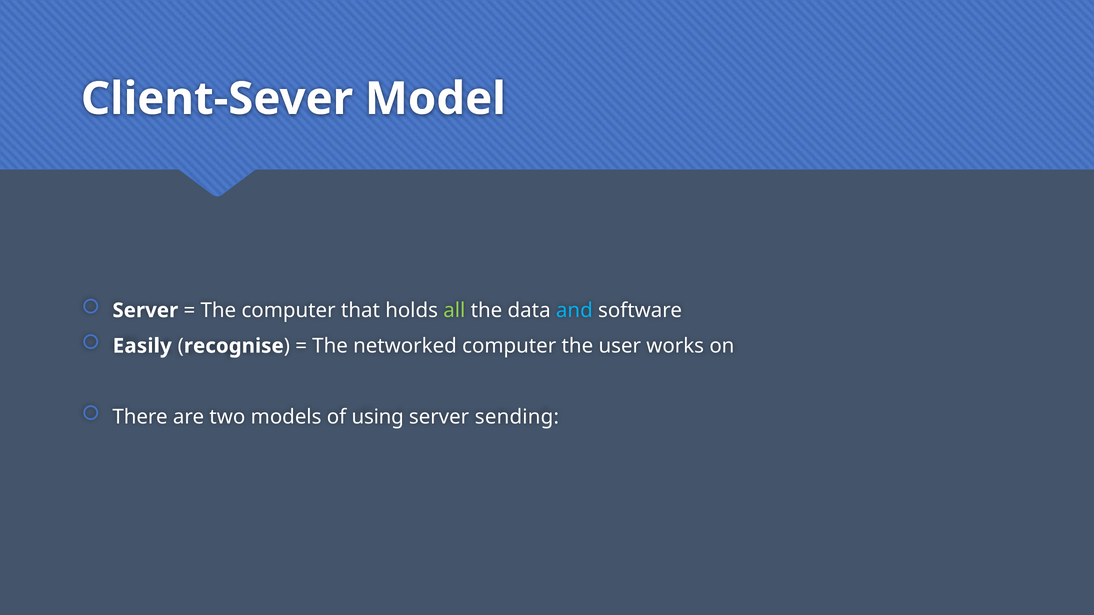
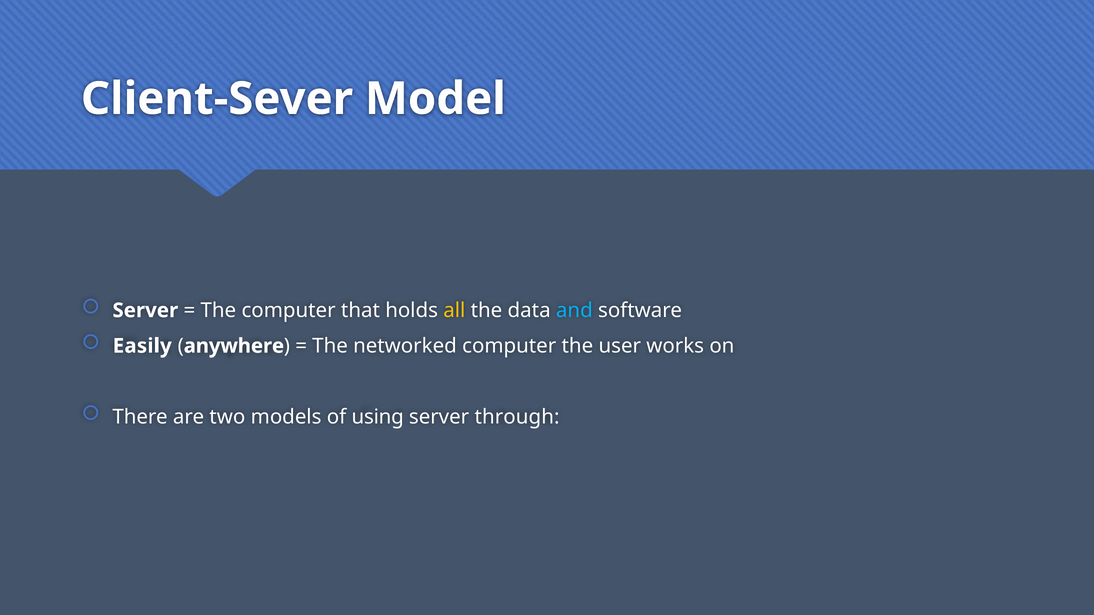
all colour: light green -> yellow
recognise: recognise -> anywhere
sending: sending -> through
